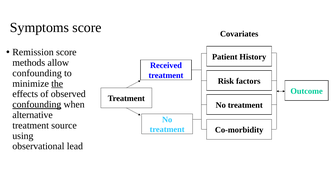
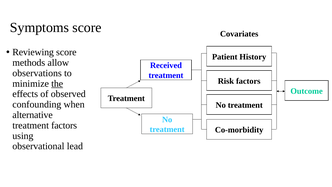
Remission: Remission -> Reviewing
confounding at (37, 73): confounding -> observations
confounding at (37, 104) underline: present -> none
treatment source: source -> factors
